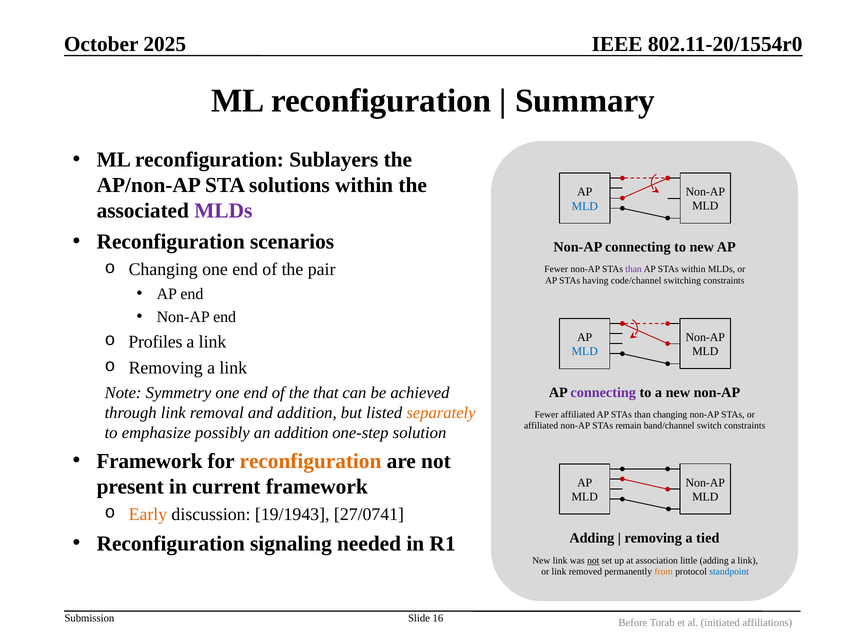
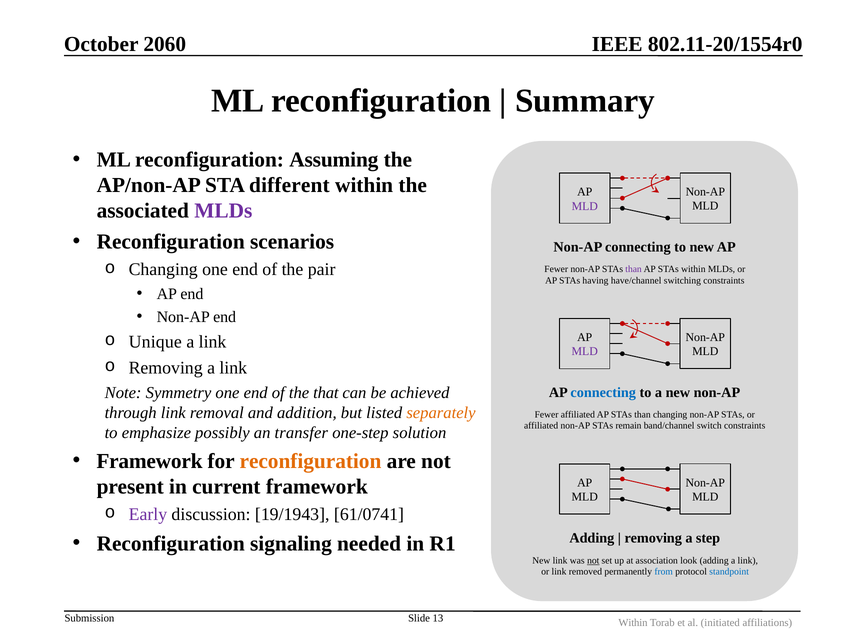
2025: 2025 -> 2060
Sublayers: Sublayers -> Assuming
solutions: solutions -> different
MLD at (585, 206) colour: blue -> purple
code/channel: code/channel -> have/channel
Profiles: Profiles -> Unique
MLD at (585, 351) colour: blue -> purple
connecting at (603, 392) colour: purple -> blue
an addition: addition -> transfer
Early colour: orange -> purple
27/0741: 27/0741 -> 61/0741
tied: tied -> step
little: little -> look
from colour: orange -> blue
16: 16 -> 13
Before at (633, 622): Before -> Within
